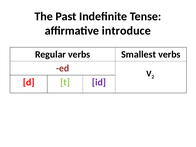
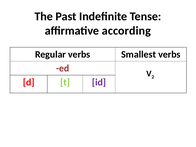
introduce: introduce -> according
